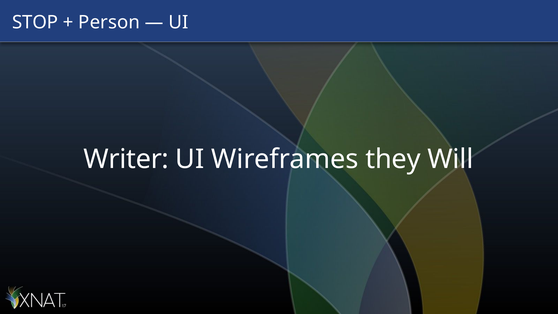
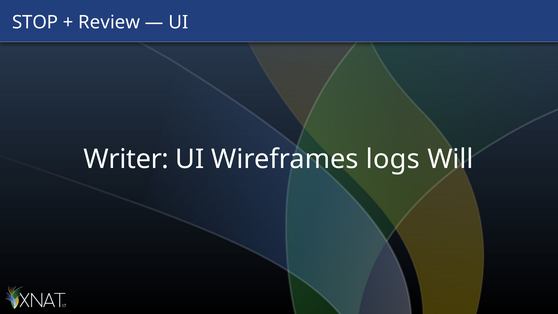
Person: Person -> Review
they: they -> logs
